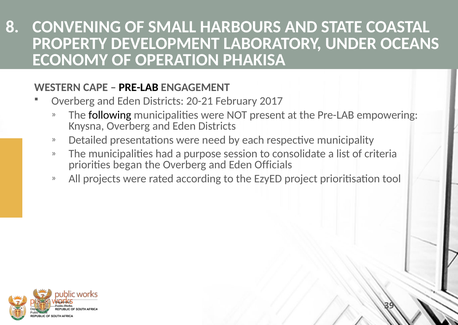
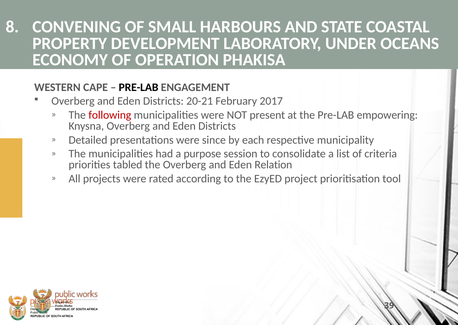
following colour: black -> red
need: need -> since
began: began -> tabled
Officials: Officials -> Relation
